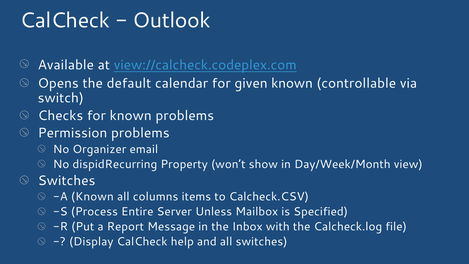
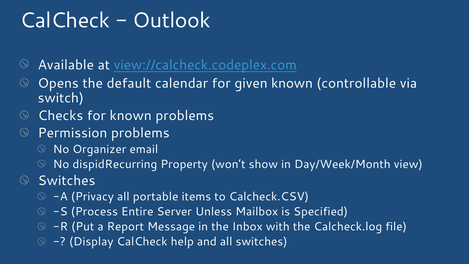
A Known: Known -> Privacy
columns: columns -> portable
